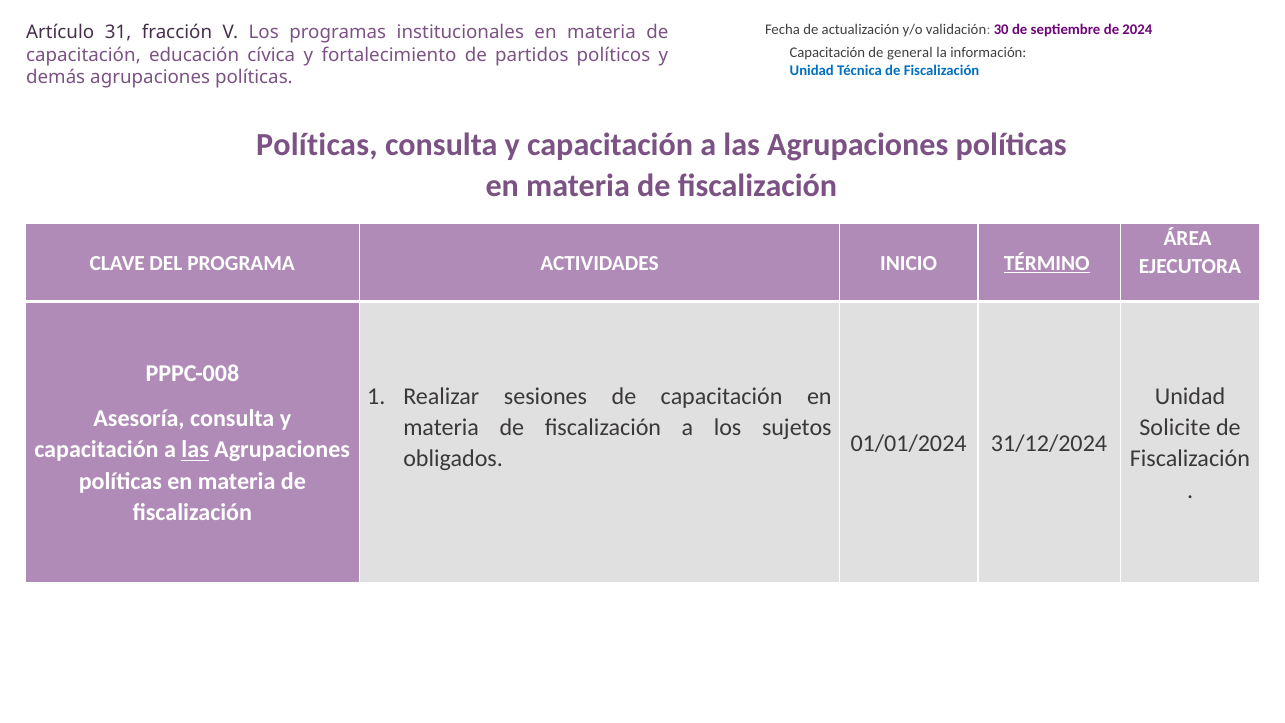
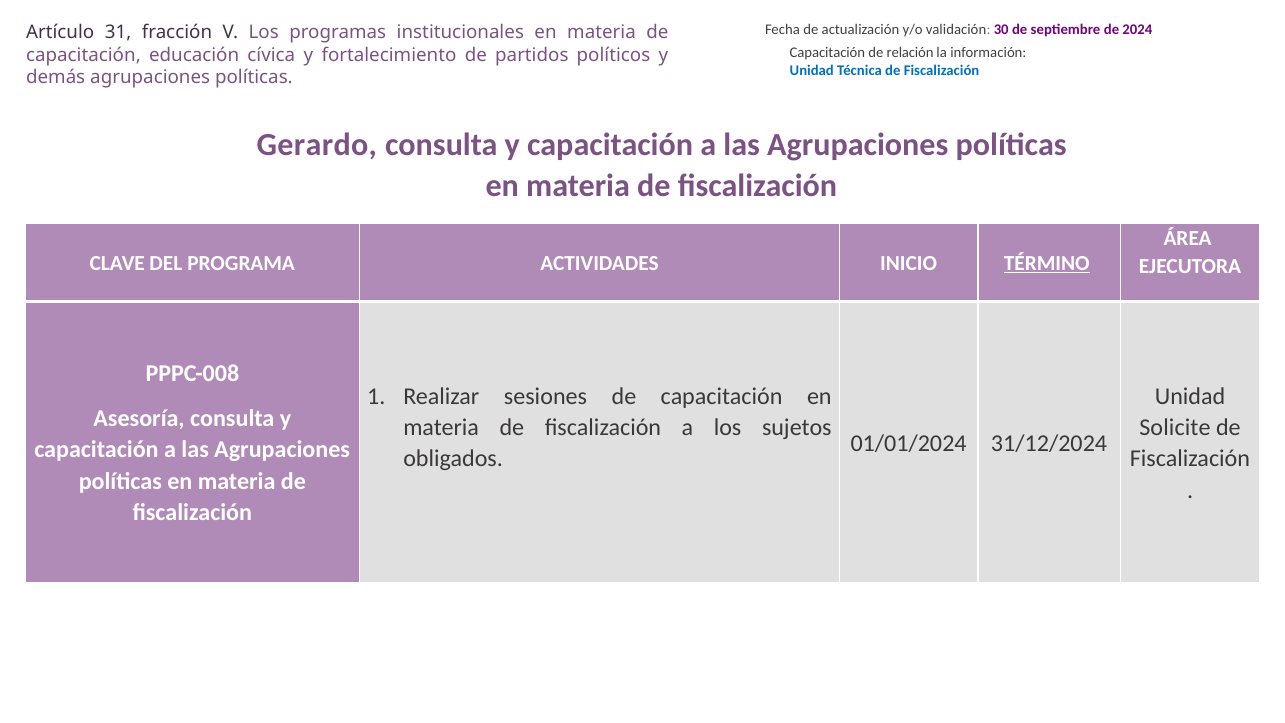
general: general -> relación
Políticas at (317, 145): Políticas -> Gerardo
las at (195, 450) underline: present -> none
